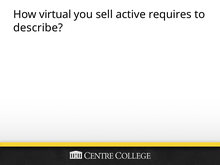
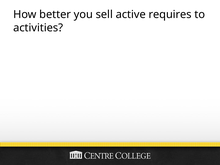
virtual: virtual -> better
describe: describe -> activities
